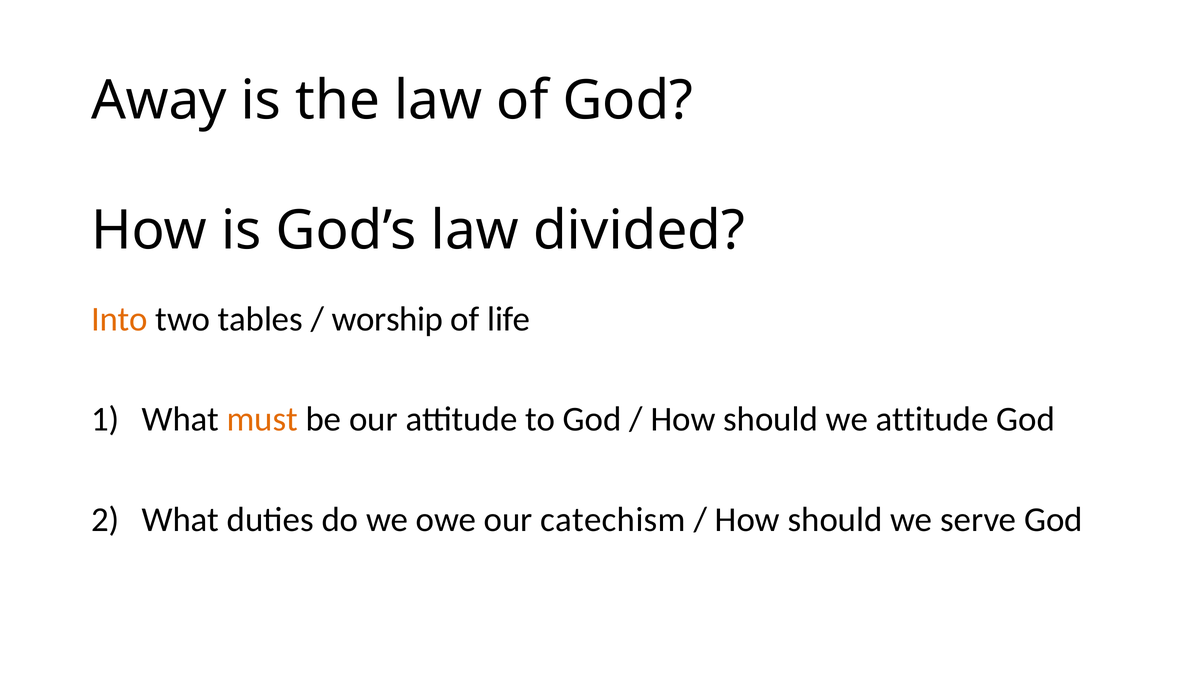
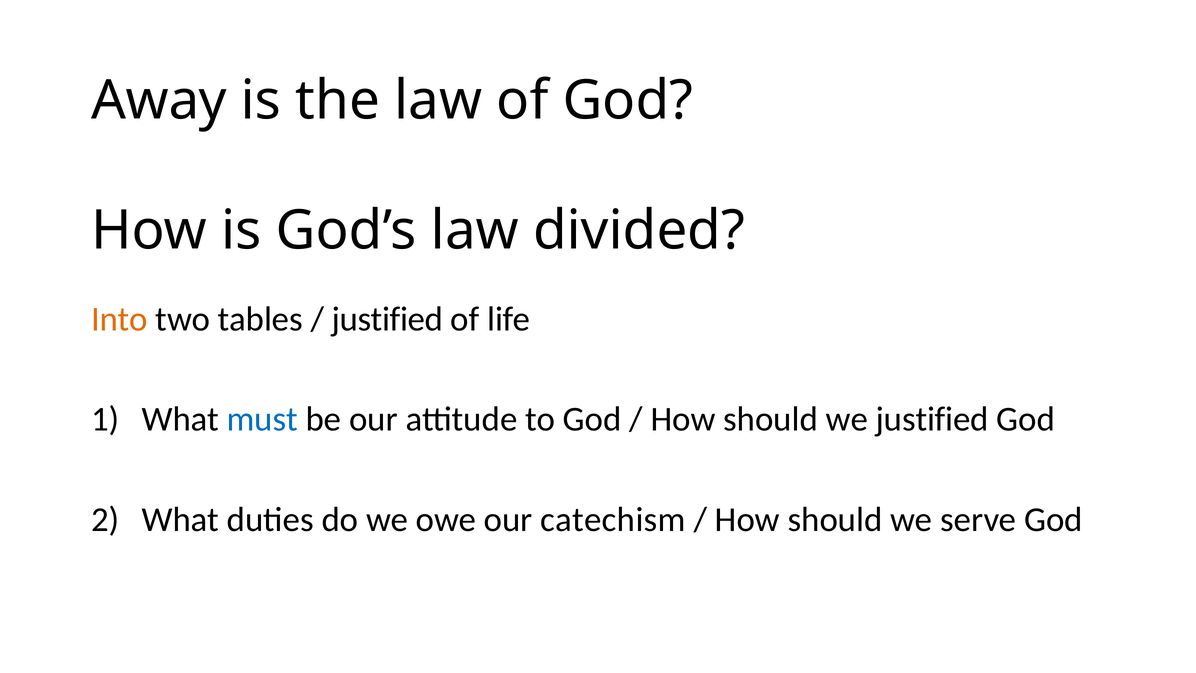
worship at (387, 319): worship -> justified
must colour: orange -> blue
we attitude: attitude -> justified
